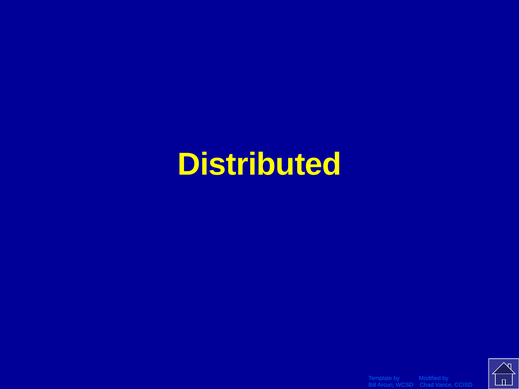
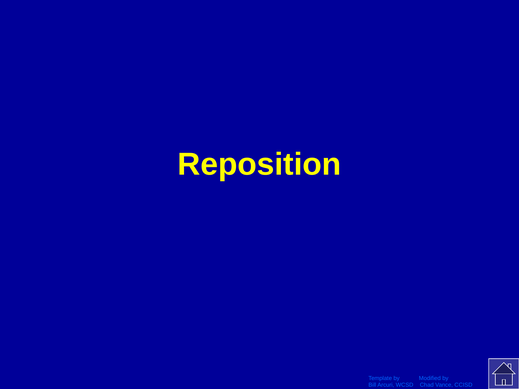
Distributed: Distributed -> Reposition
